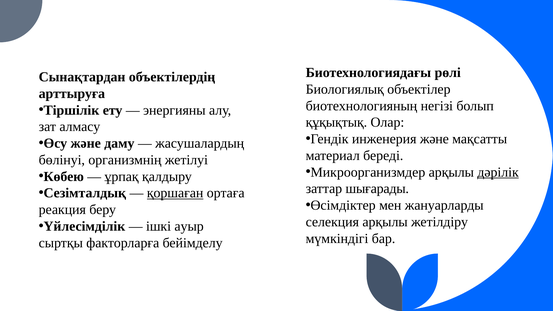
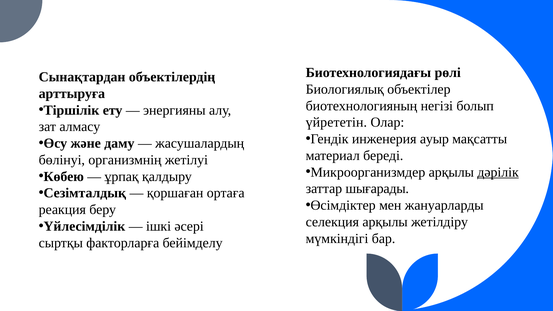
құқықтық: құқықтық -> үйрететін
инженерия және: және -> ауыр
қоршаған underline: present -> none
ауыр: ауыр -> әсері
